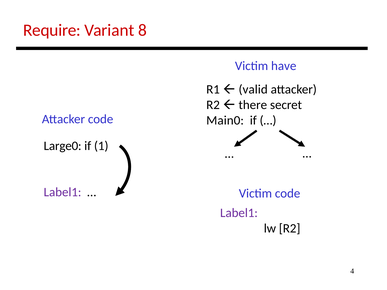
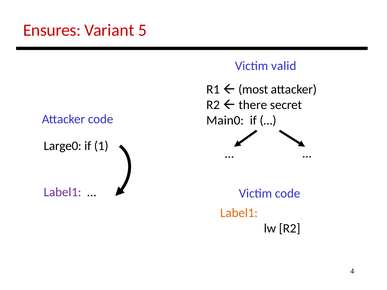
Require: Require -> Ensures
8: 8 -> 5
have: have -> valid
valid: valid -> most
Label1 at (239, 213) colour: purple -> orange
